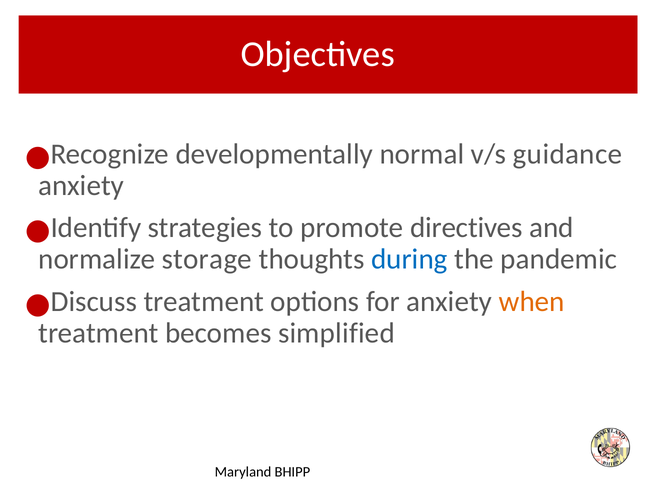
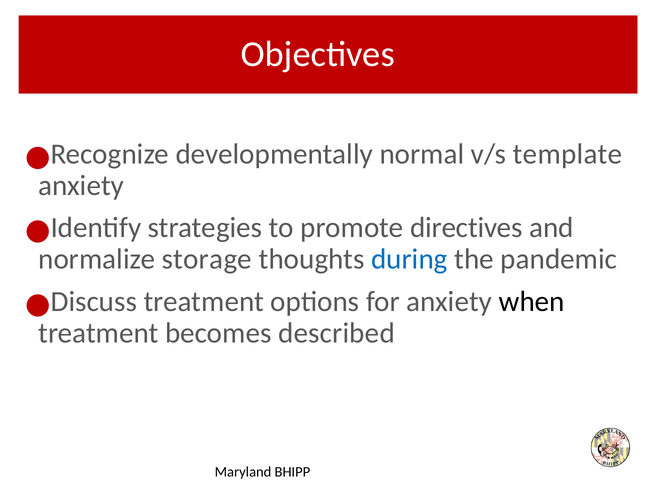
guidance: guidance -> template
when colour: orange -> black
simplified: simplified -> described
